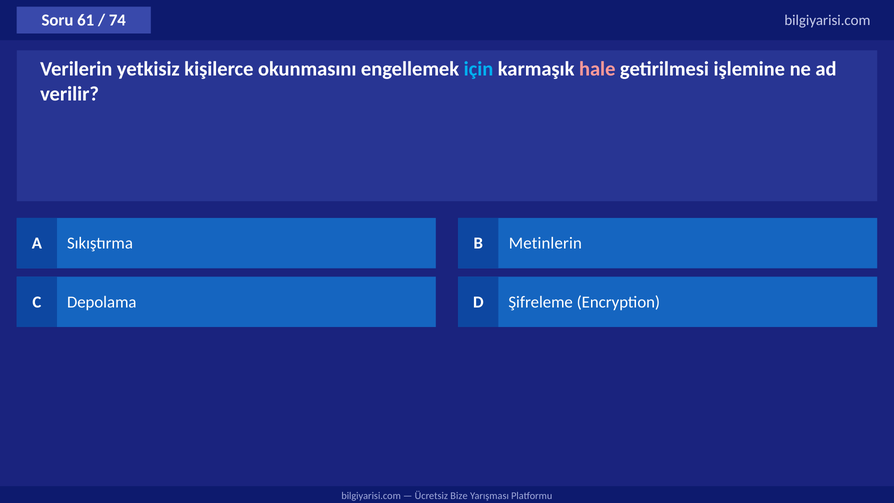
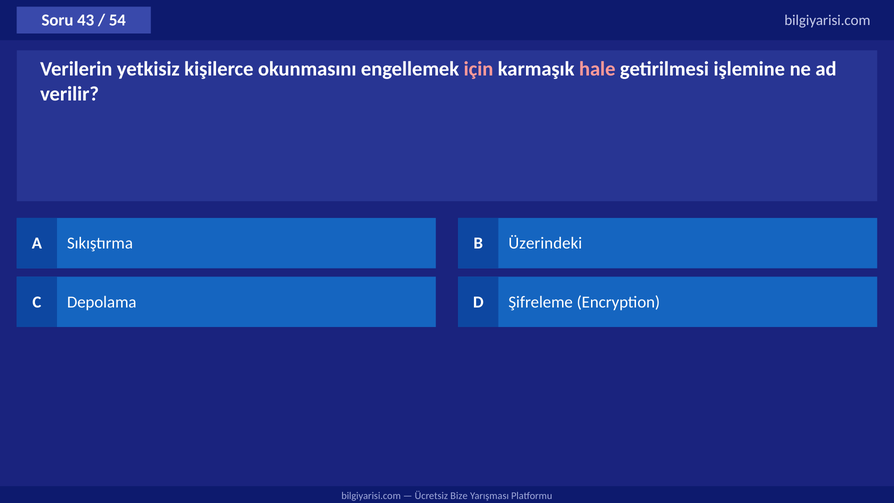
61: 61 -> 43
74: 74 -> 54
için colour: light blue -> pink
Metinlerin: Metinlerin -> Üzerindeki
